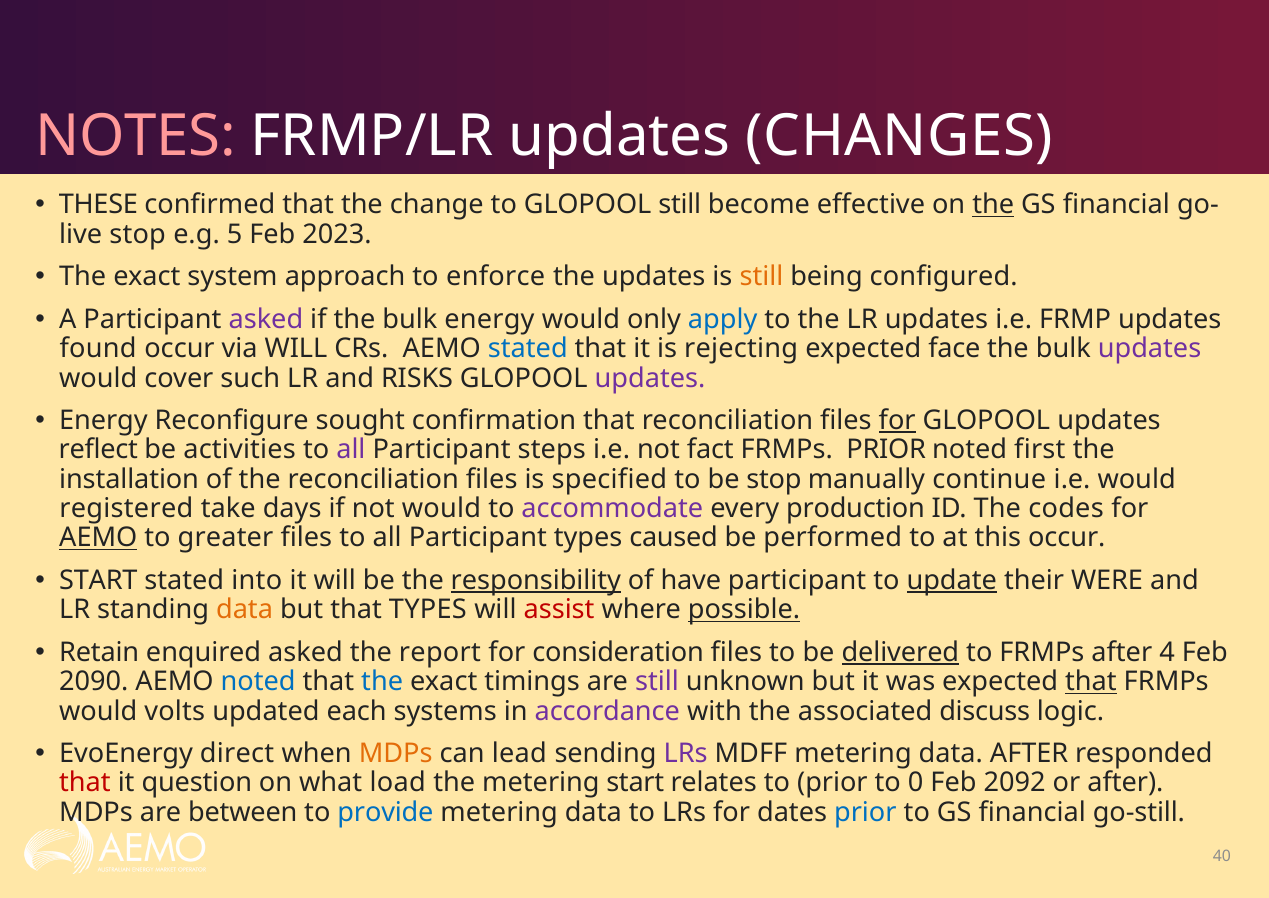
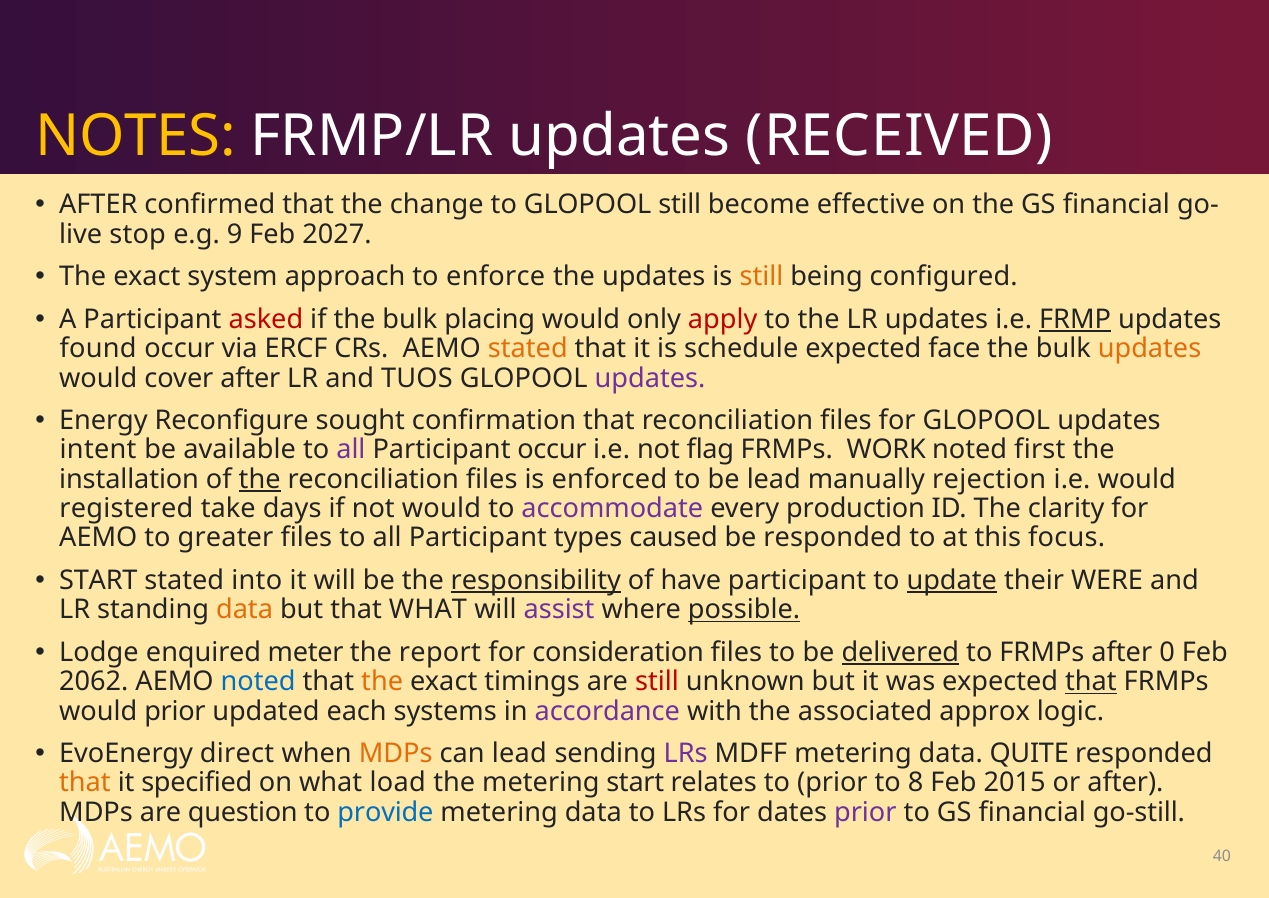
NOTES colour: pink -> yellow
CHANGES: CHANGES -> RECEIVED
THESE at (98, 205): THESE -> AFTER
the at (993, 205) underline: present -> none
5: 5 -> 9
2023: 2023 -> 2027
asked at (266, 319) colour: purple -> red
bulk energy: energy -> placing
apply colour: blue -> red
FRMP underline: none -> present
via WILL: WILL -> ERCF
stated at (528, 348) colour: blue -> orange
rejecting: rejecting -> schedule
updates at (1150, 348) colour: purple -> orange
cover such: such -> after
RISKS: RISKS -> TUOS
for at (897, 420) underline: present -> none
reflect: reflect -> intent
activities: activities -> available
Participant steps: steps -> occur
fact: fact -> flag
FRMPs PRIOR: PRIOR -> WORK
the at (260, 479) underline: none -> present
specified: specified -> enforced
be stop: stop -> lead
continue: continue -> rejection
codes: codes -> clarity
AEMO at (98, 538) underline: present -> none
be performed: performed -> responded
this occur: occur -> focus
that TYPES: TYPES -> WHAT
assist colour: red -> purple
Retain: Retain -> Lodge
enquired asked: asked -> meter
4: 4 -> 0
2090: 2090 -> 2062
the at (382, 681) colour: blue -> orange
still at (657, 681) colour: purple -> red
would volts: volts -> prior
discuss: discuss -> approx
data AFTER: AFTER -> QUITE
that at (85, 782) colour: red -> orange
question: question -> specified
0: 0 -> 8
2092: 2092 -> 2015
between: between -> question
prior at (865, 812) colour: blue -> purple
